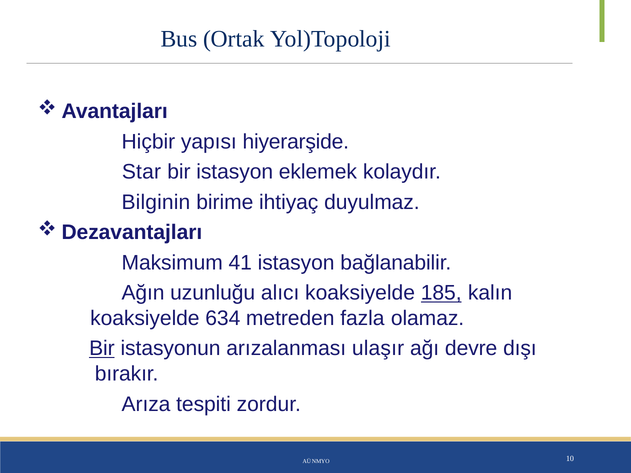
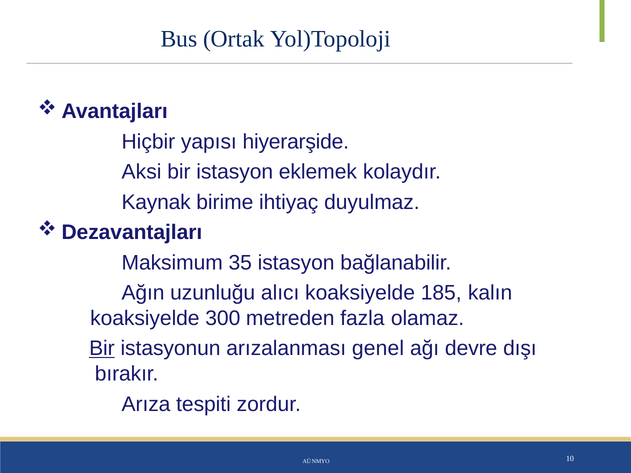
Star: Star -> Aksi
Bilginin: Bilginin -> Kaynak
41: 41 -> 35
185 underline: present -> none
634: 634 -> 300
ulaşır: ulaşır -> genel
